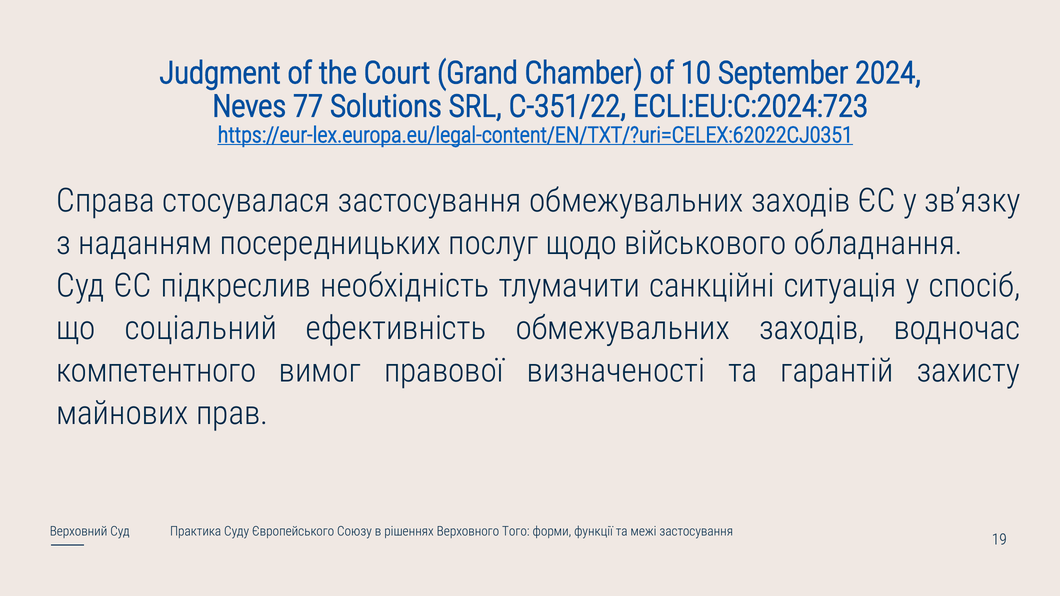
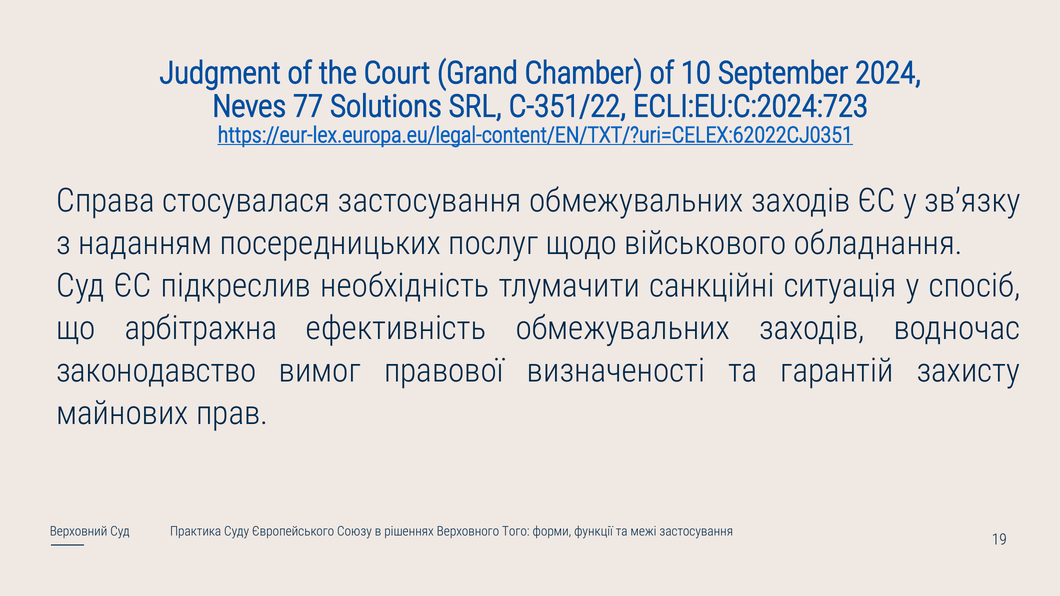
соціальний: соціальний -> арбітражна
компетентного: компетентного -> законодавство
